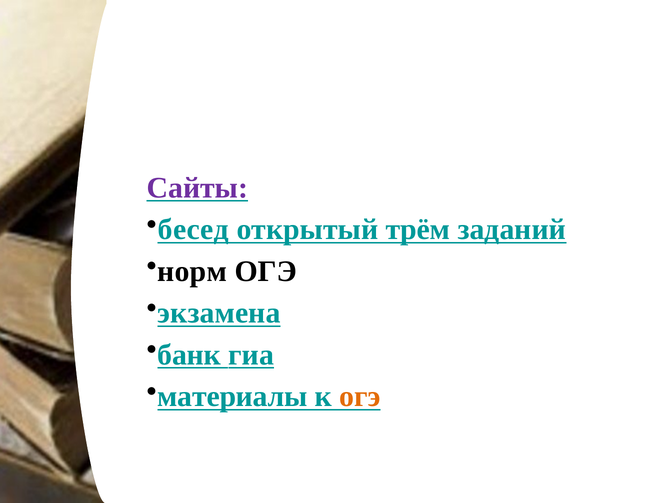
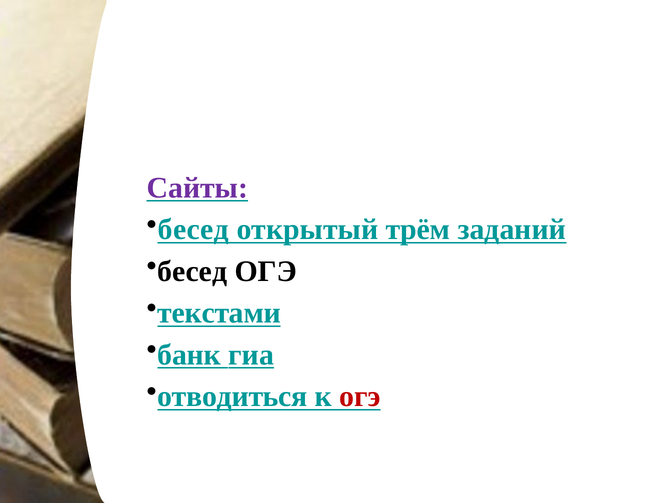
норм at (192, 271): норм -> бесед
экзамена: экзамена -> текстами
материалы: материалы -> отводиться
огэ at (360, 397) colour: orange -> red
